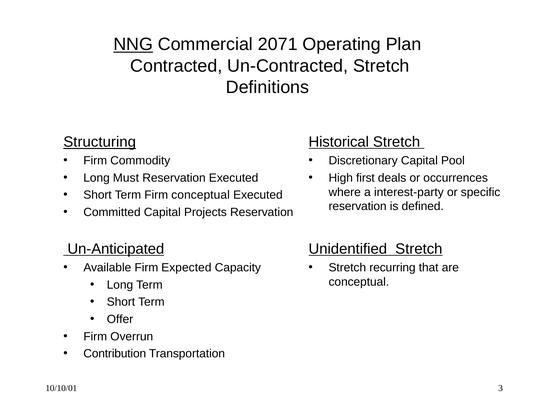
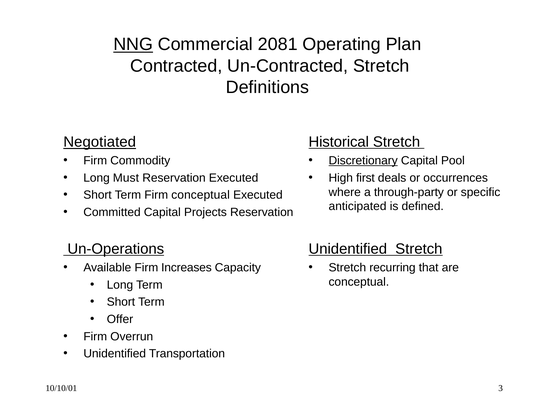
2071: 2071 -> 2081
Structuring: Structuring -> Negotiated
Discretionary underline: none -> present
interest-party: interest-party -> through-party
reservation at (358, 206): reservation -> anticipated
Un-Anticipated: Un-Anticipated -> Un-Operations
Expected: Expected -> Increases
Contribution at (115, 354): Contribution -> Unidentified
